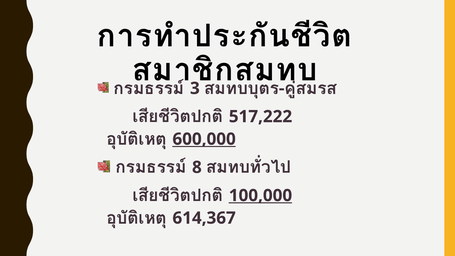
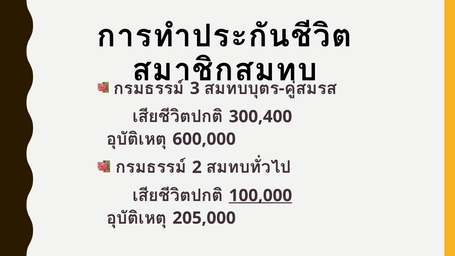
517,222: 517,222 -> 300,400
600,000 underline: present -> none
8: 8 -> 2
614,367: 614,367 -> 205,000
